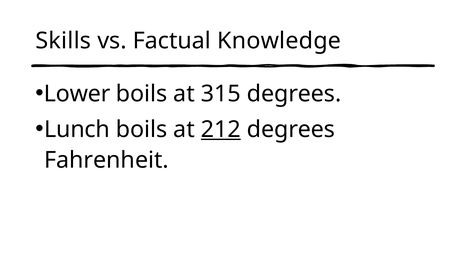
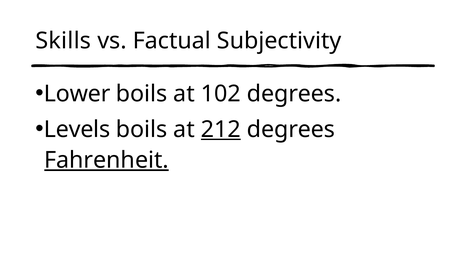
Knowledge: Knowledge -> Subjectivity
315: 315 -> 102
Lunch: Lunch -> Levels
Fahrenheit underline: none -> present
